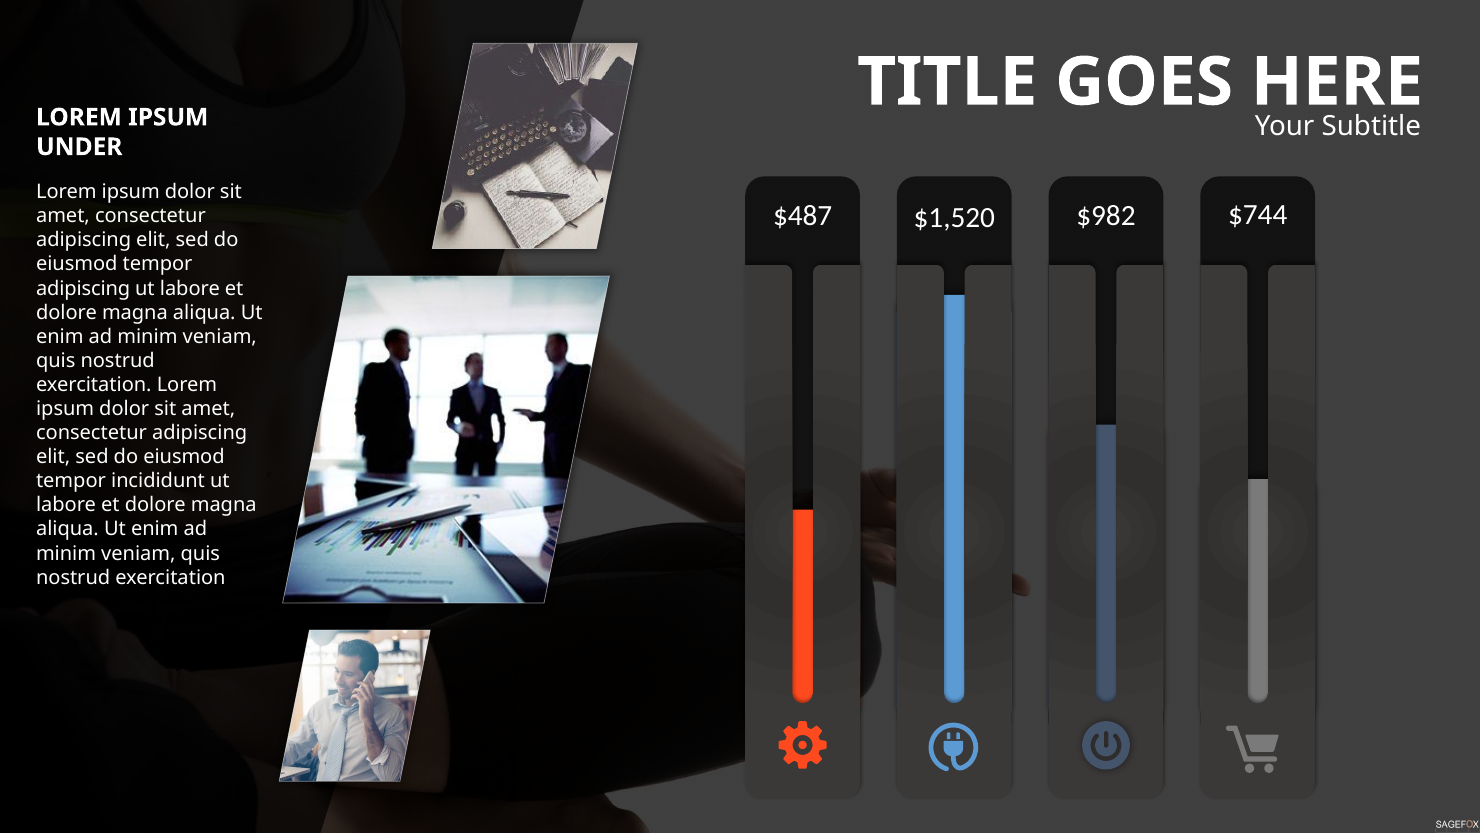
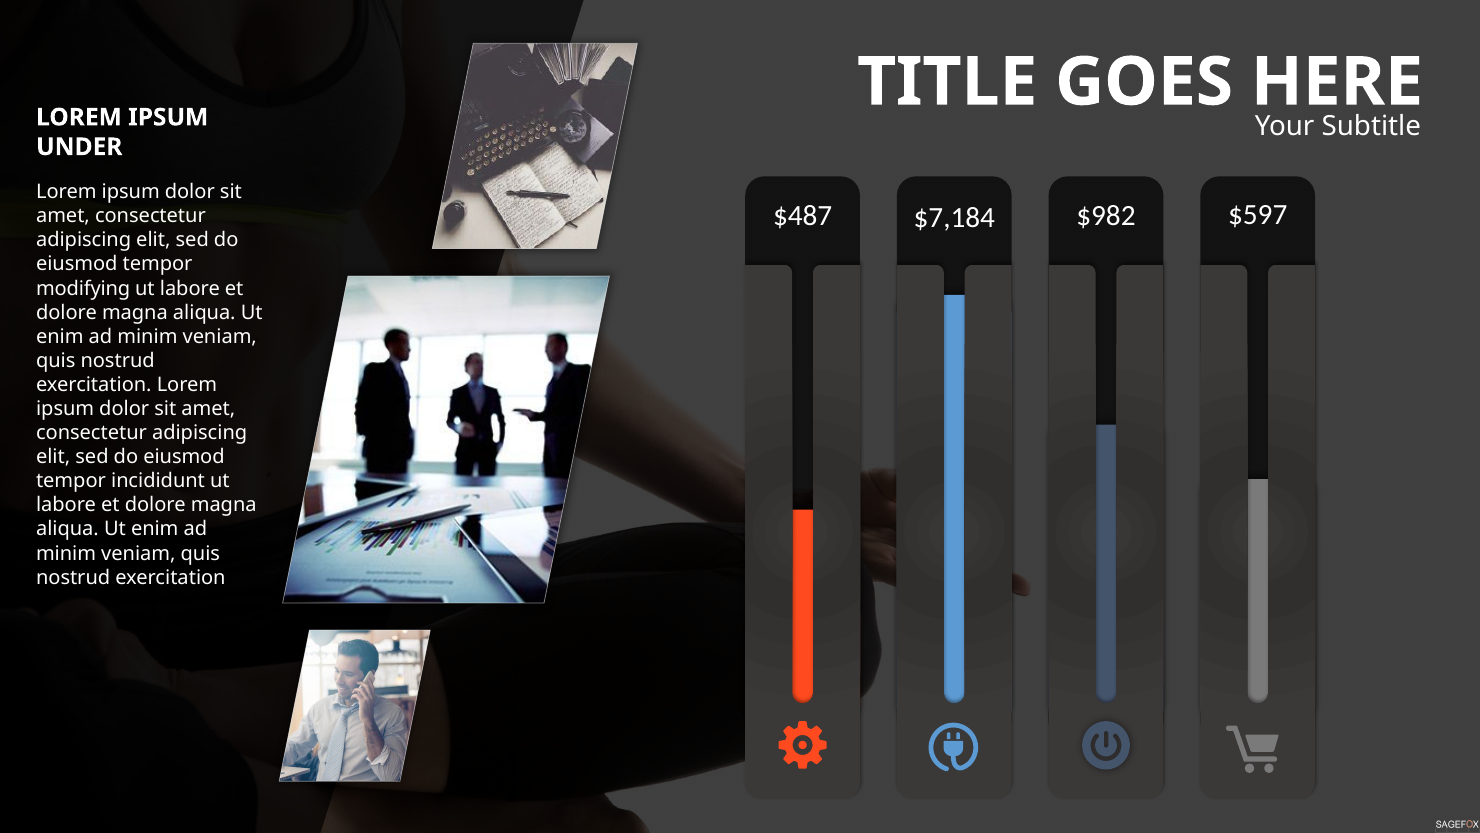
$1,520: $1,520 -> $7,184
$744: $744 -> $597
adipiscing at (83, 288): adipiscing -> modifying
